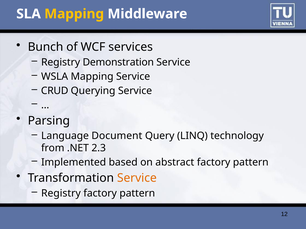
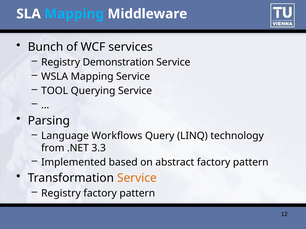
Mapping at (74, 14) colour: yellow -> light blue
CRUD: CRUD -> TOOL
Document: Document -> Workflows
2.3: 2.3 -> 3.3
